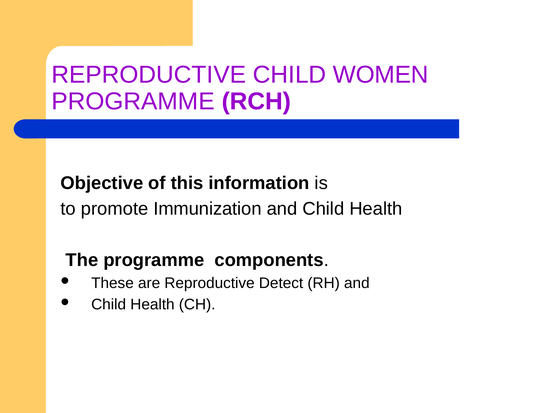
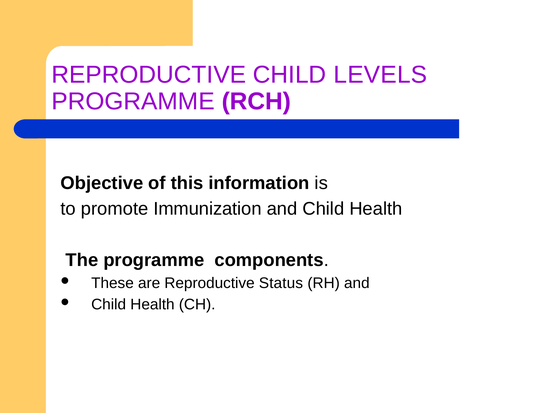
WOMEN: WOMEN -> LEVELS
Detect: Detect -> Status
